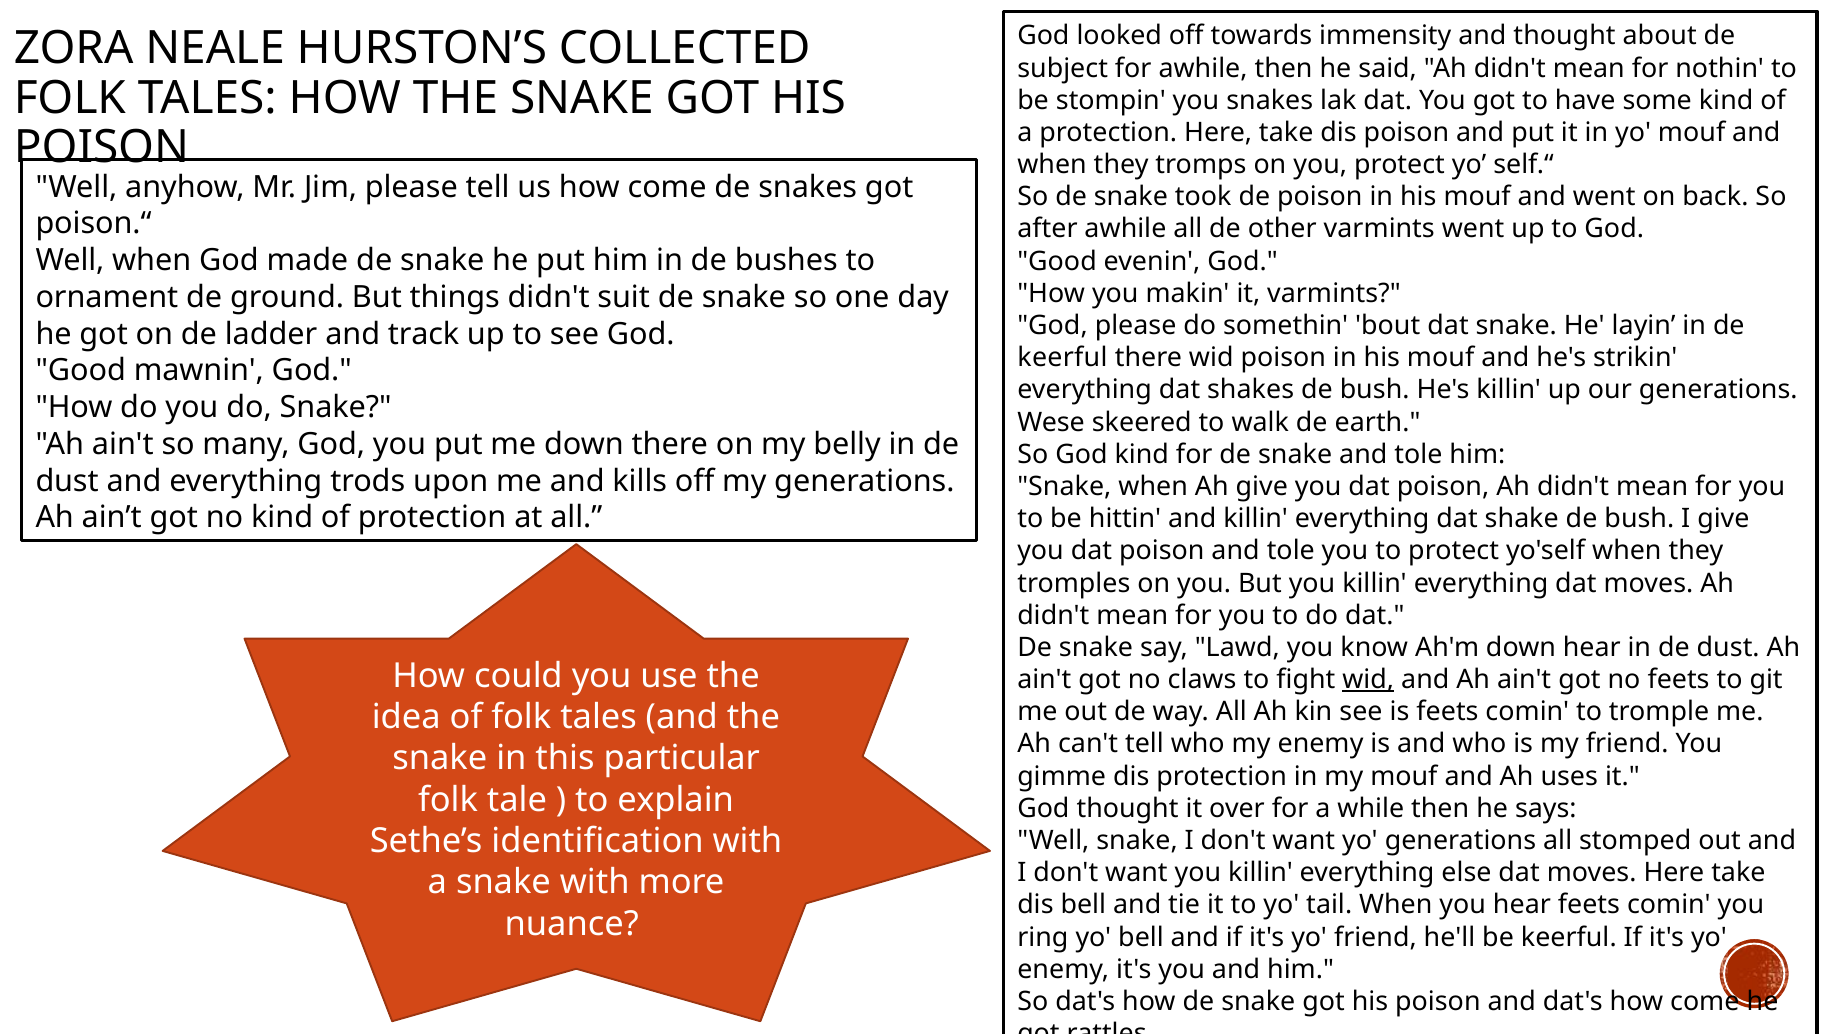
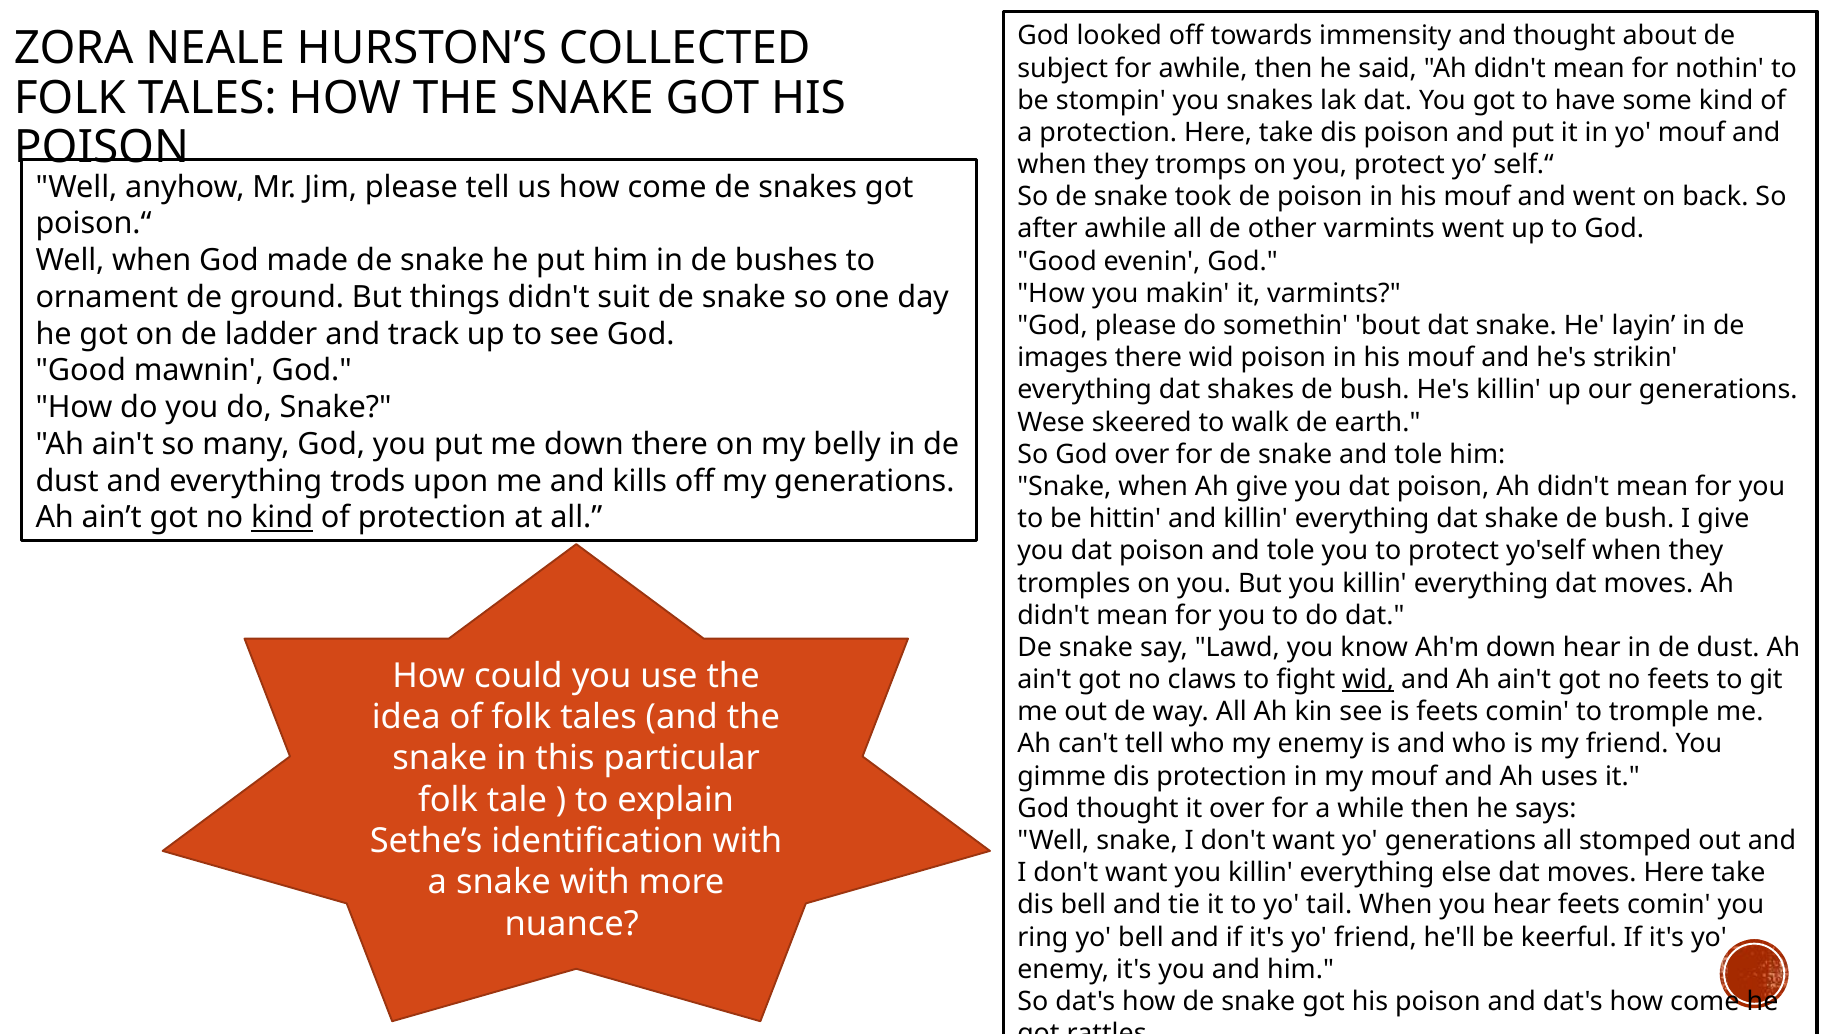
keerful at (1062, 358): keerful -> images
God kind: kind -> over
kind at (282, 518) underline: none -> present
